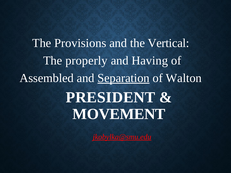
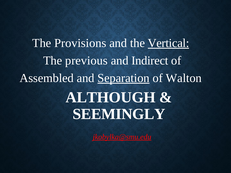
Vertical underline: none -> present
properly: properly -> previous
Having: Having -> Indirect
PRESIDENT: PRESIDENT -> ALTHOUGH
MOVEMENT: MOVEMENT -> SEEMINGLY
